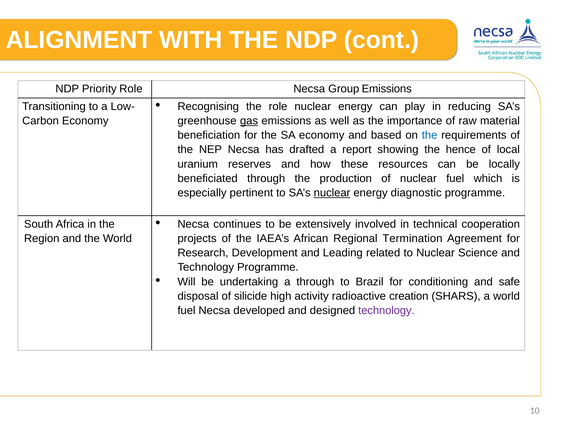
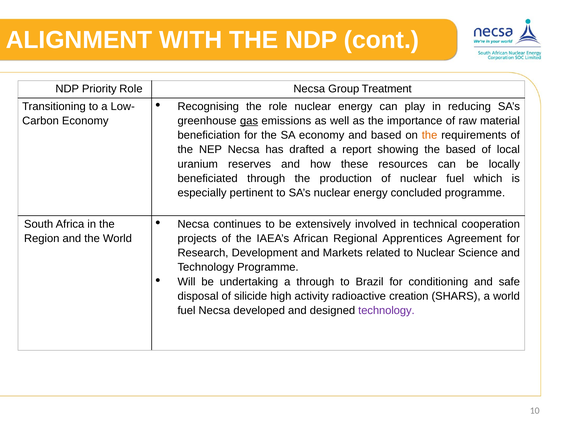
Group Emissions: Emissions -> Treatment
the at (430, 135) colour: blue -> orange
the hence: hence -> based
nuclear at (332, 193) underline: present -> none
diagnostic: diagnostic -> concluded
Termination: Termination -> Apprentices
Leading: Leading -> Markets
